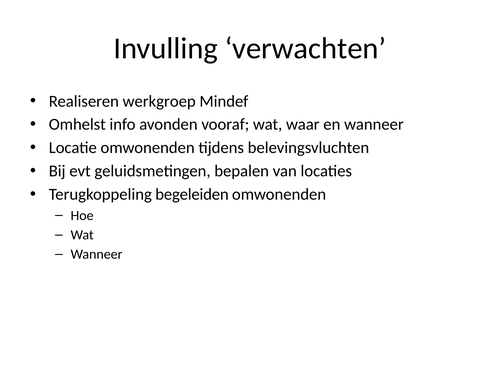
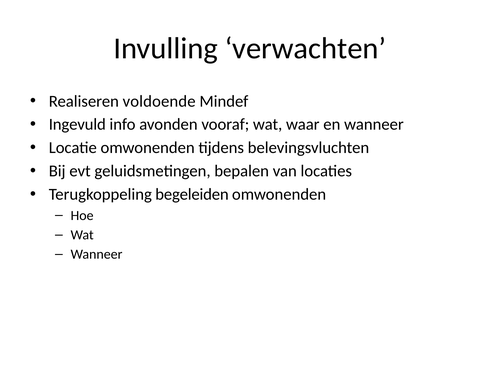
werkgroep: werkgroep -> voldoende
Omhelst: Omhelst -> Ingevuld
